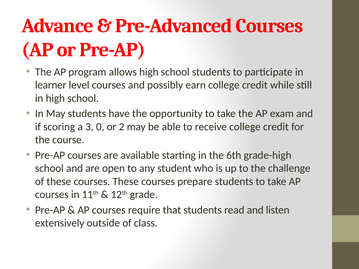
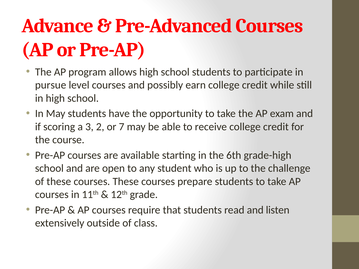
learner: learner -> pursue
0: 0 -> 2
2: 2 -> 7
